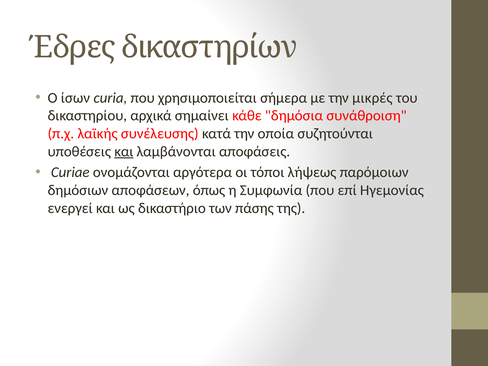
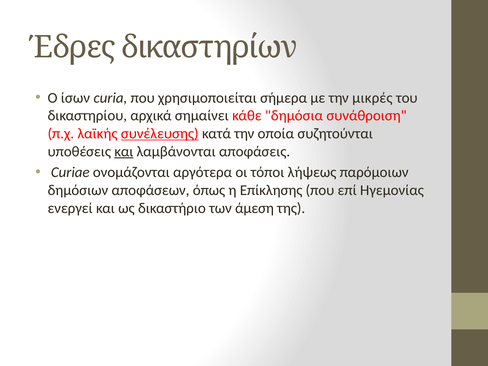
συνέλευσης underline: none -> present
Συμφωνία: Συμφωνία -> Επίκλησης
πάσης: πάσης -> άμεση
